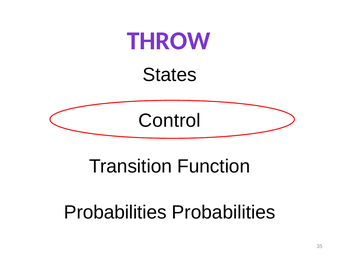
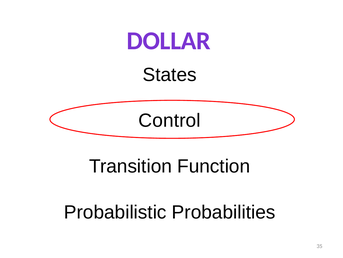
THROW: THROW -> DOLLAR
Probabilities at (115, 212): Probabilities -> Probabilistic
